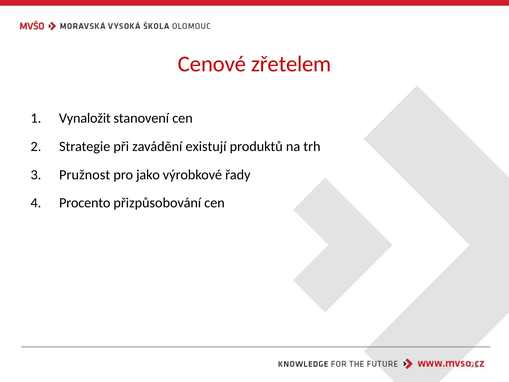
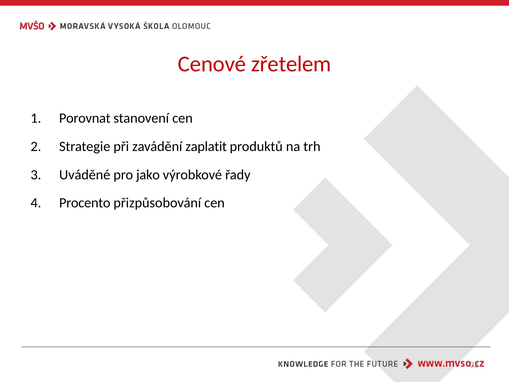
Vynaložit: Vynaložit -> Porovnat
existují: existují -> zaplatit
Pružnost: Pružnost -> Uváděné
